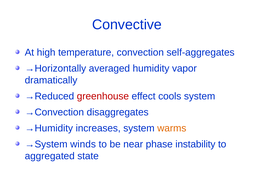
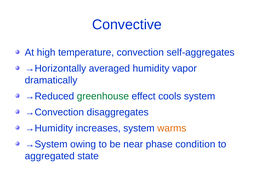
greenhouse colour: red -> green
winds: winds -> owing
instability: instability -> condition
